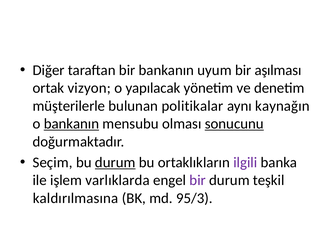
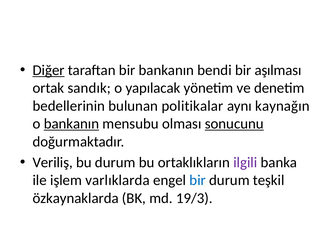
Diğer underline: none -> present
uyum: uyum -> bendi
vizyon: vizyon -> sandık
müşterilerle: müşterilerle -> bedellerinin
Seçim: Seçim -> Veriliş
durum at (115, 162) underline: present -> none
bir at (198, 180) colour: purple -> blue
kaldırılmasına: kaldırılmasına -> özkaynaklarda
95/3: 95/3 -> 19/3
